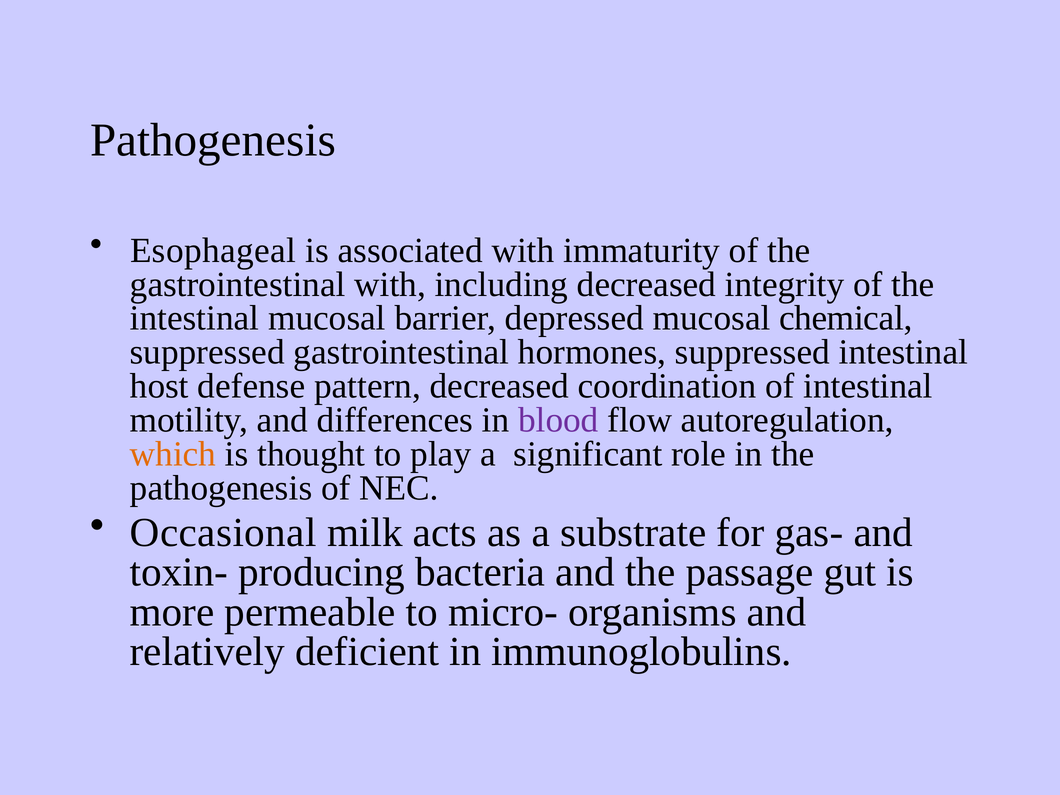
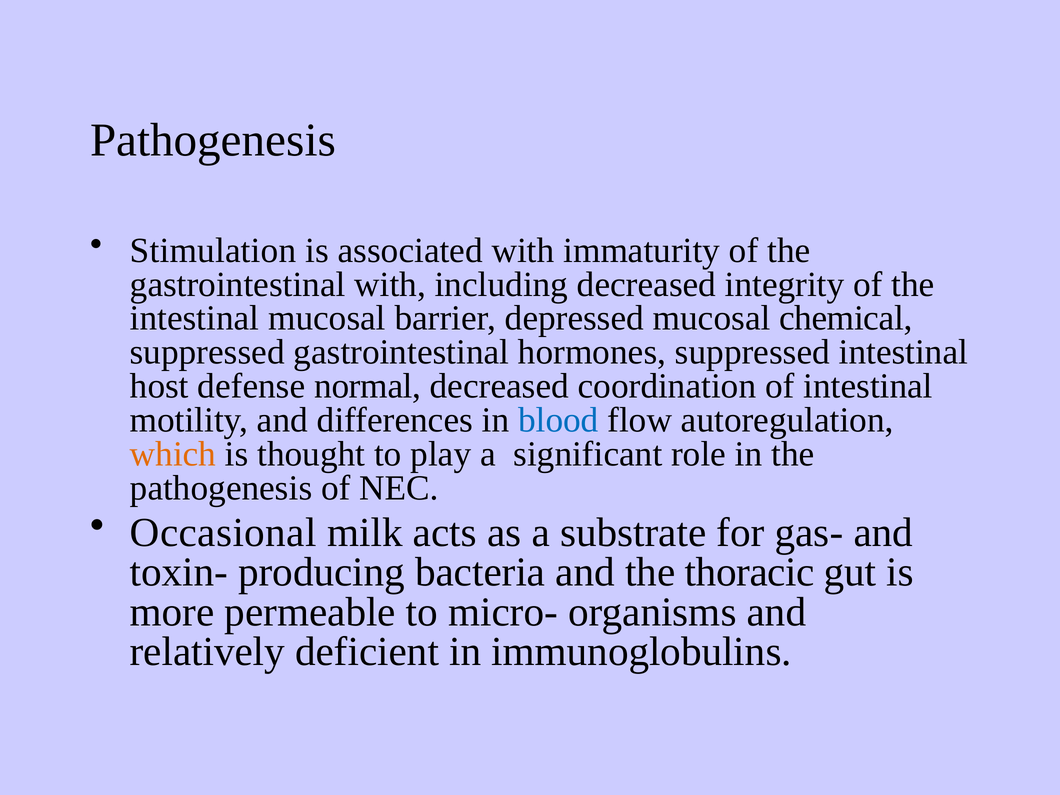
Esophageal: Esophageal -> Stimulation
pattern: pattern -> normal
blood colour: purple -> blue
passage: passage -> thoracic
